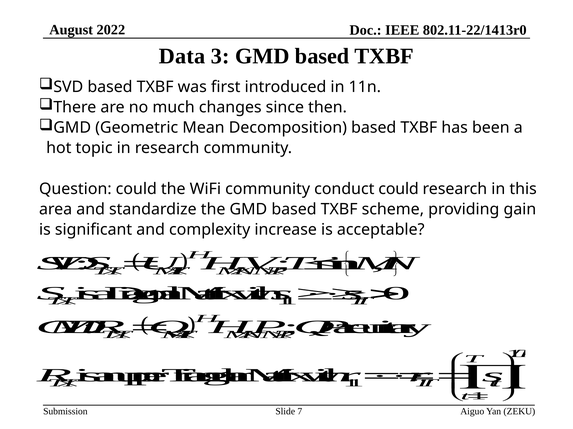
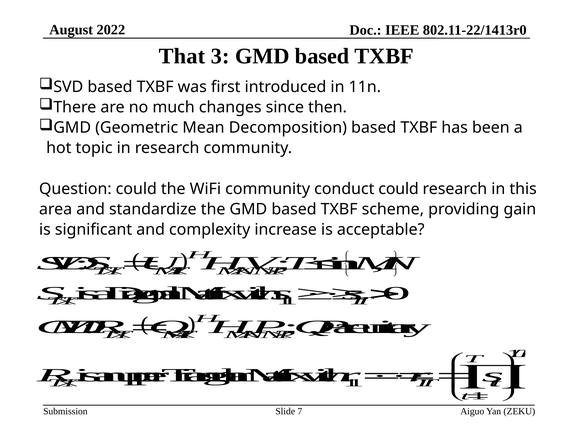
Data: Data -> That
